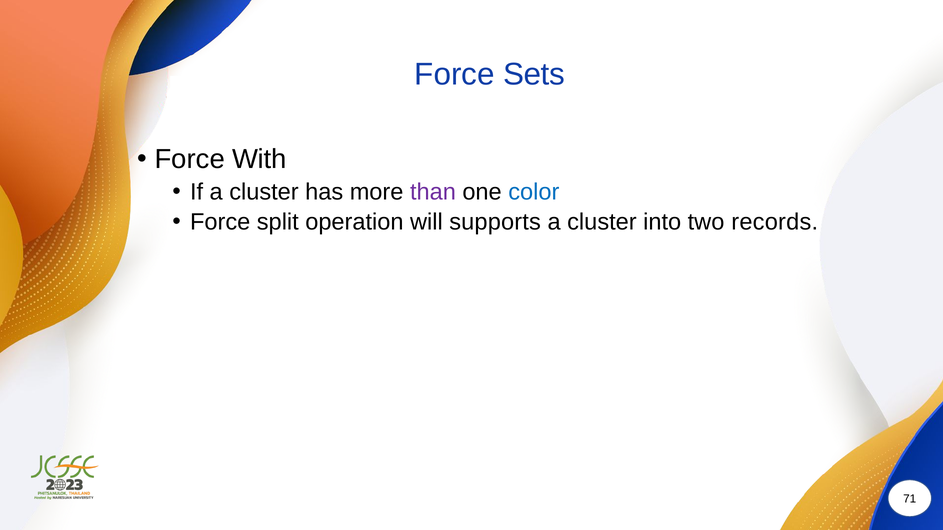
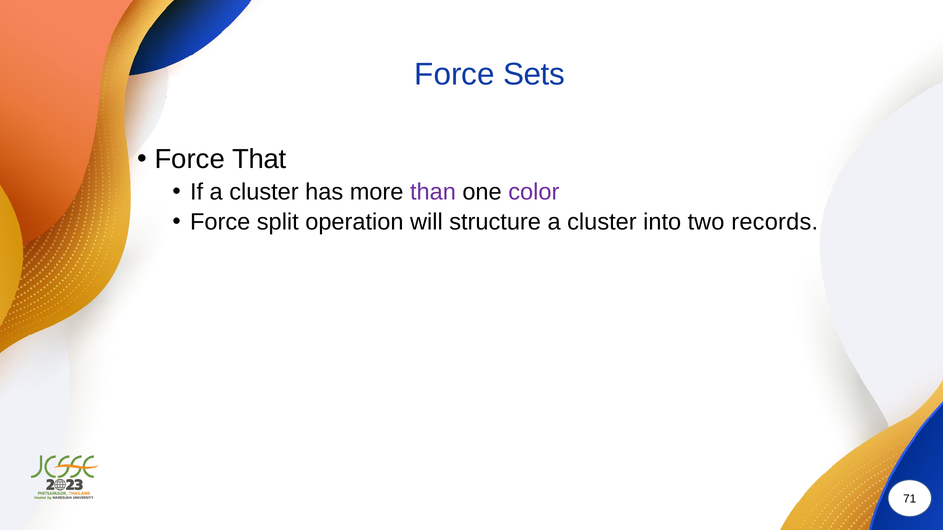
With: With -> That
color colour: blue -> purple
supports: supports -> structure
